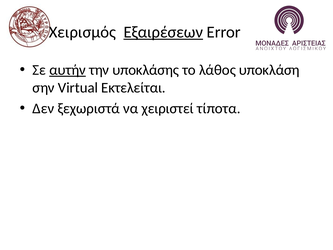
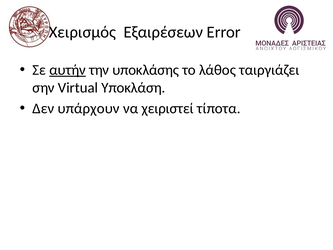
Εξαιρέσεων underline: present -> none
υποκλάση: υποκλάση -> ταιργιάζει
Εκτελείται: Εκτελείται -> Υποκλάση
ξεχωριστά: ξεχωριστά -> υπάρχουν
